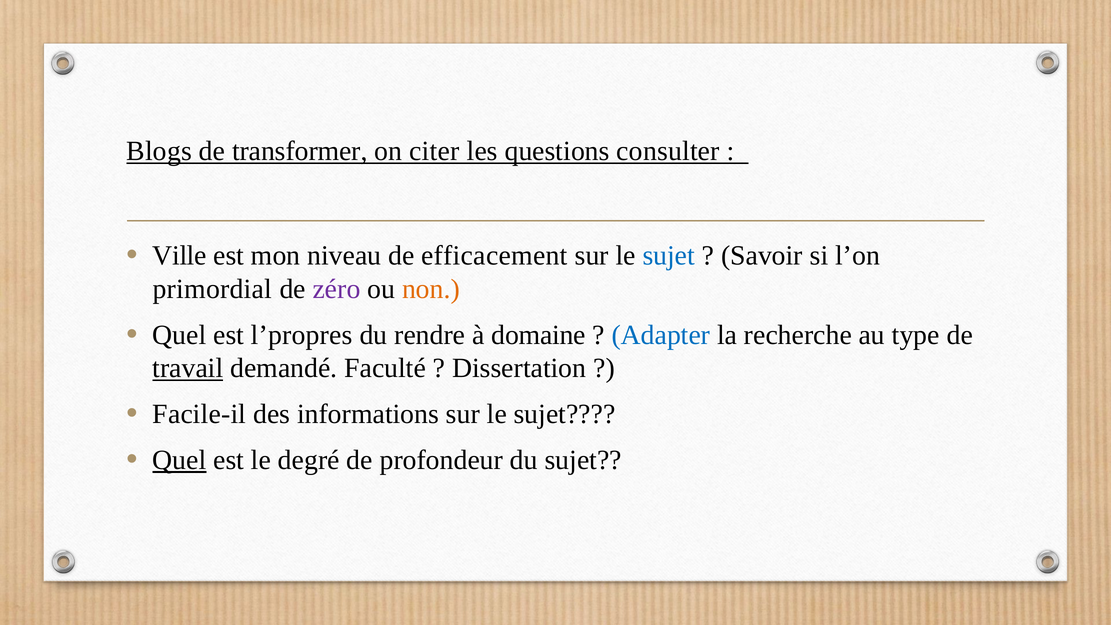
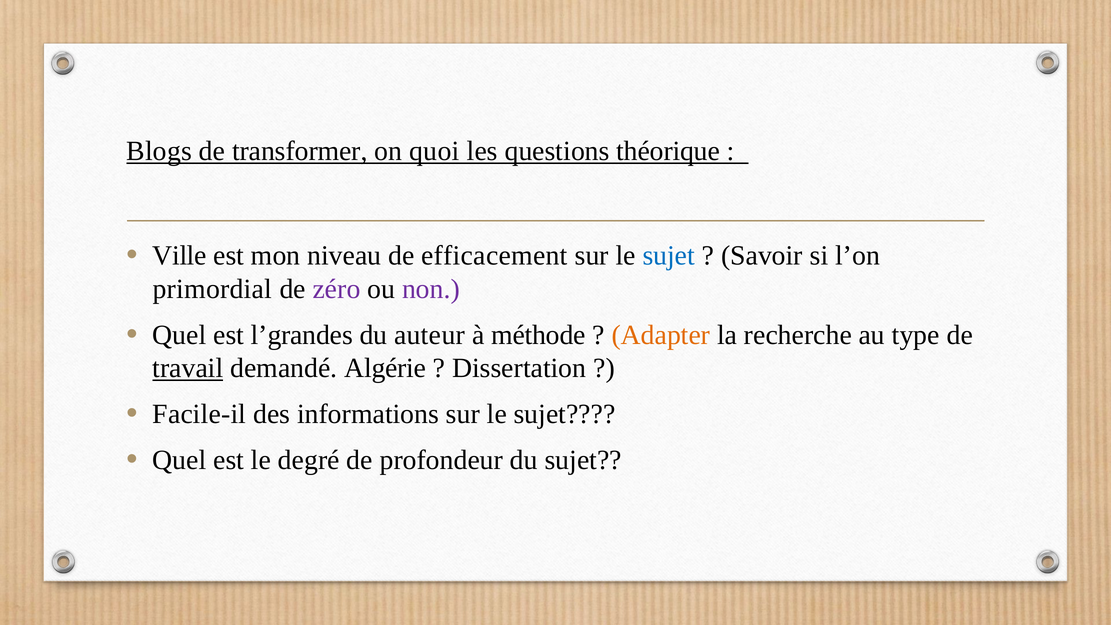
citer: citer -> quoi
consulter: consulter -> théorique
non colour: orange -> purple
l’propres: l’propres -> l’grandes
rendre: rendre -> auteur
domaine: domaine -> méthode
Adapter colour: blue -> orange
Faculté: Faculté -> Algérie
Quel at (179, 460) underline: present -> none
